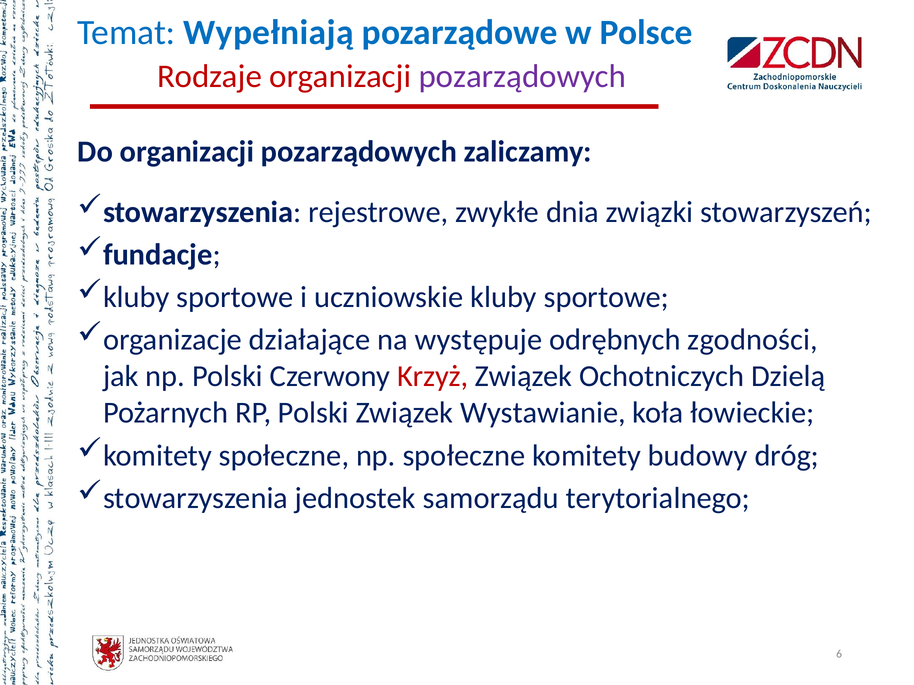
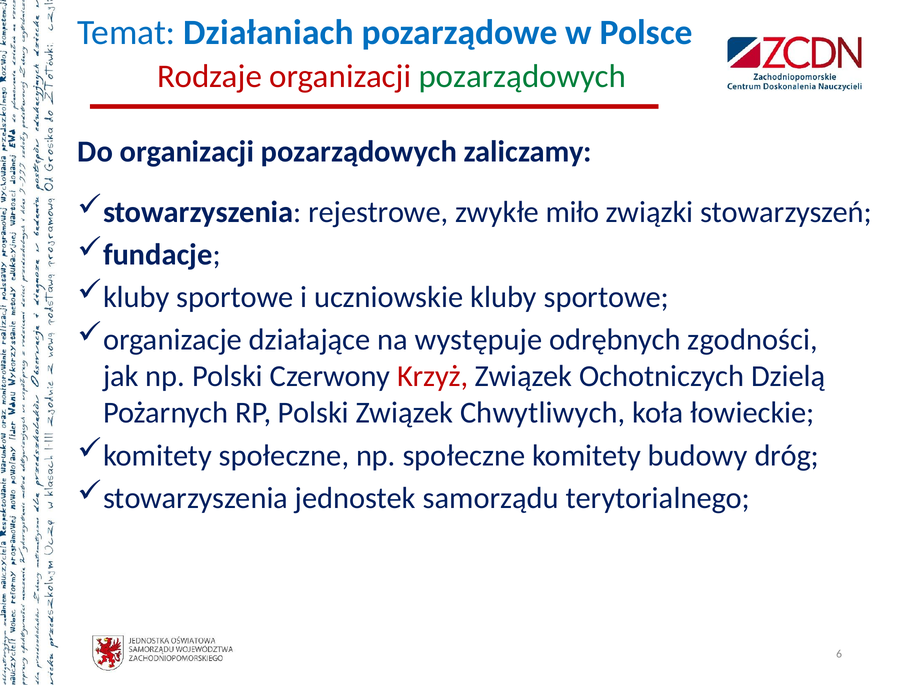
Wypełniają: Wypełniają -> Działaniach
pozarządowych at (522, 76) colour: purple -> green
dnia: dnia -> miło
Wystawianie: Wystawianie -> Chwytliwych
